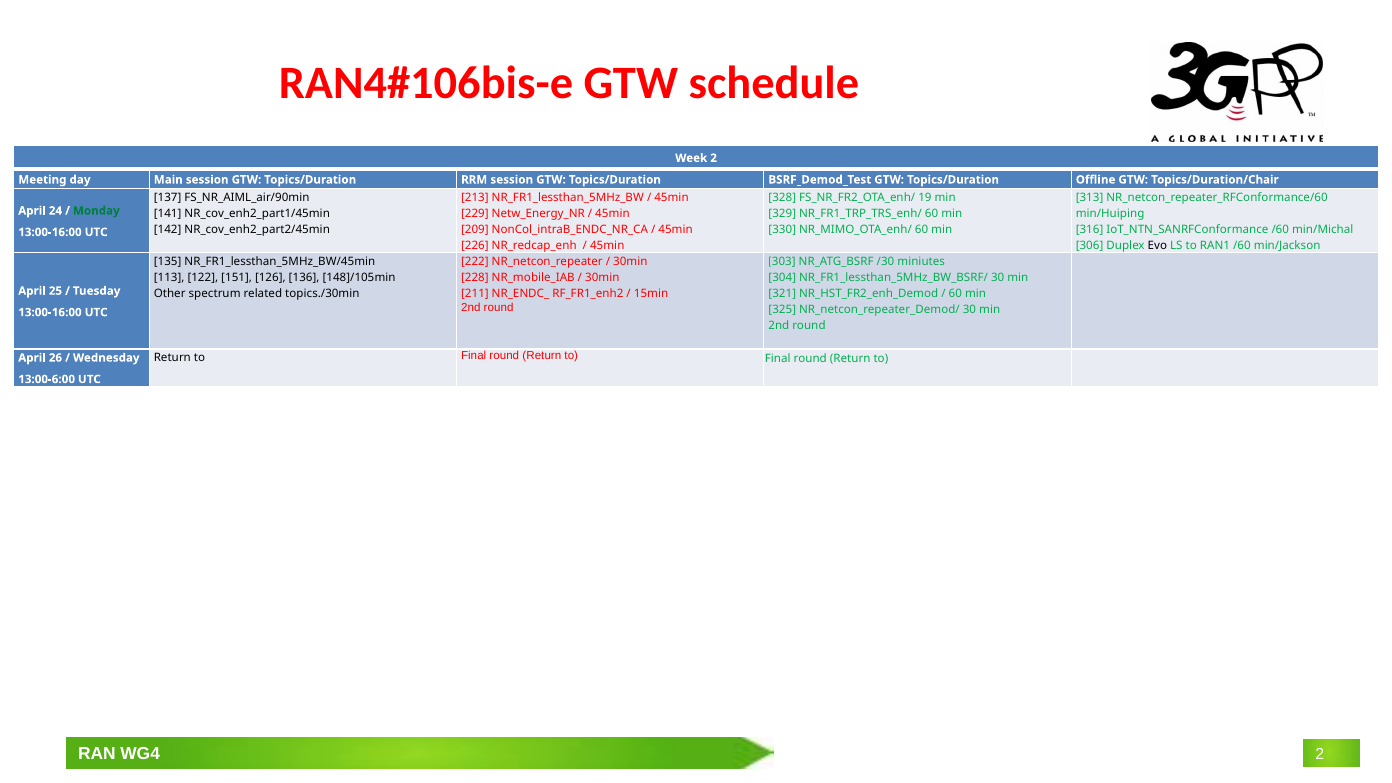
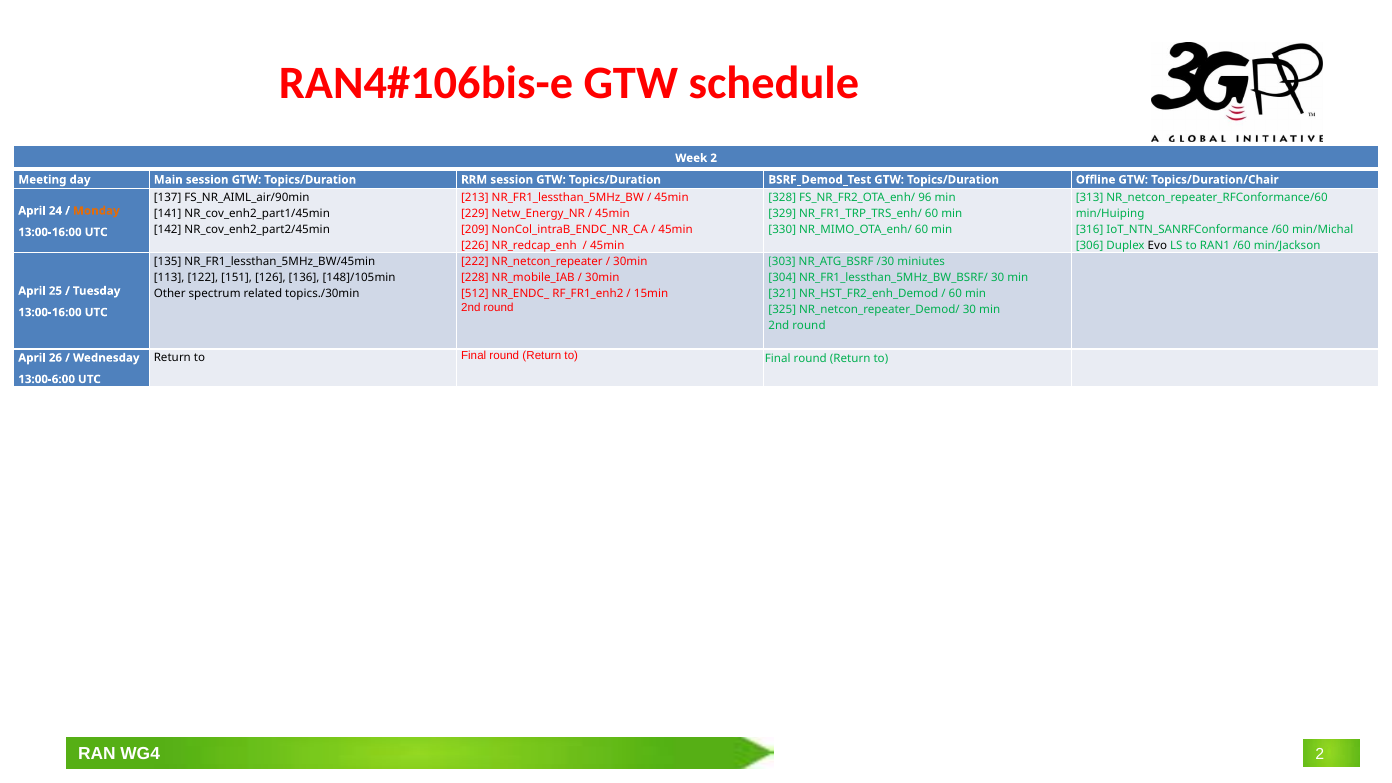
19: 19 -> 96
Monday colour: green -> orange
211: 211 -> 512
